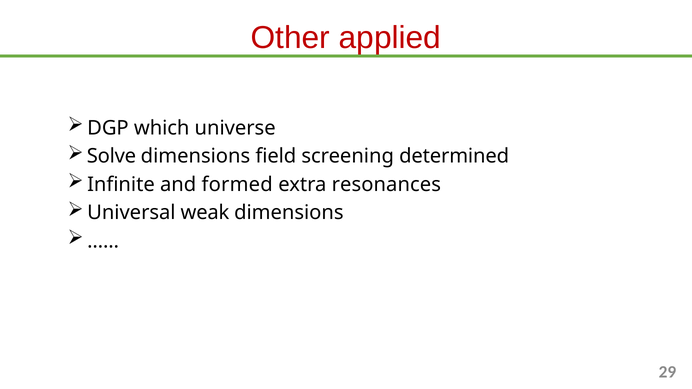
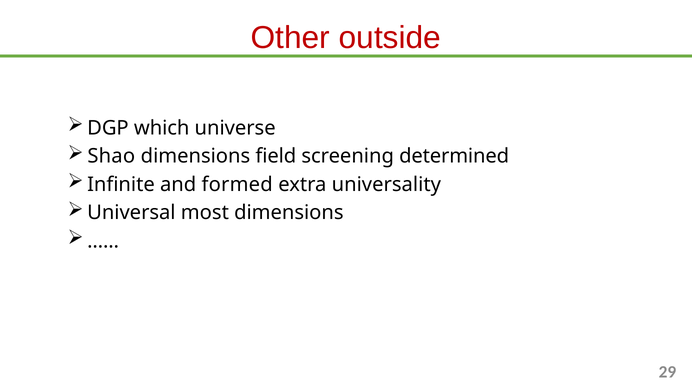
applied: applied -> outside
Solve: Solve -> Shao
resonances: resonances -> universality
weak: weak -> most
